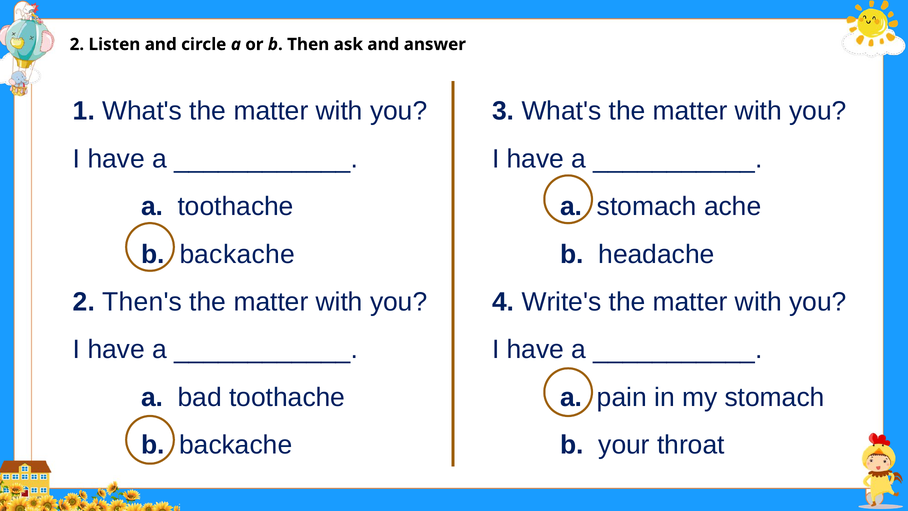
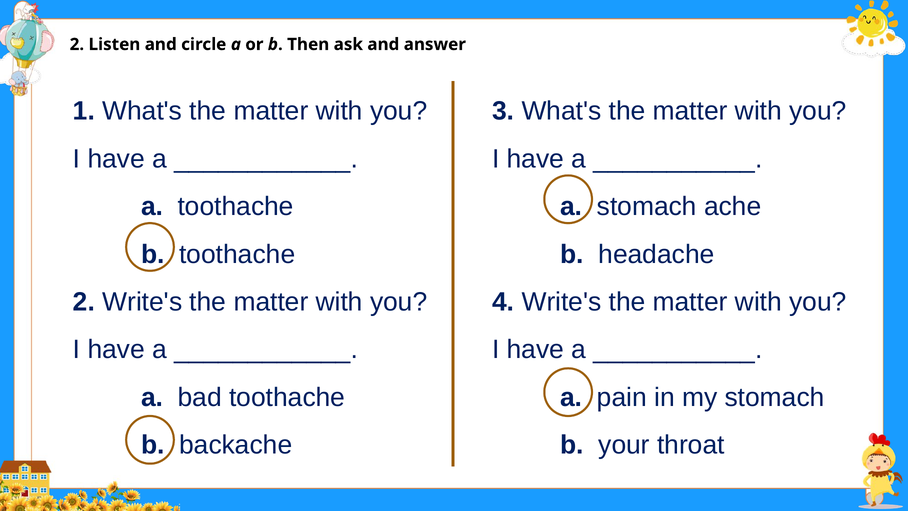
backache at (237, 254): backache -> toothache
2 Then's: Then's -> Write's
